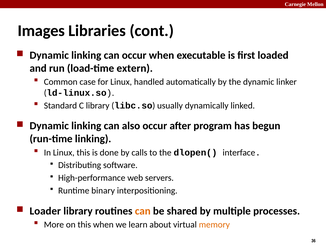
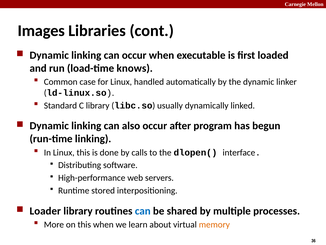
extern: extern -> knows
binary: binary -> stored
can at (143, 211) colour: orange -> blue
